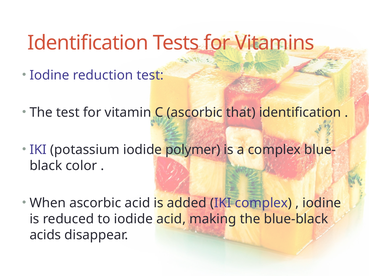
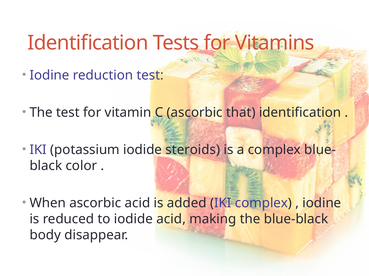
polymer: polymer -> steroids
acids: acids -> body
